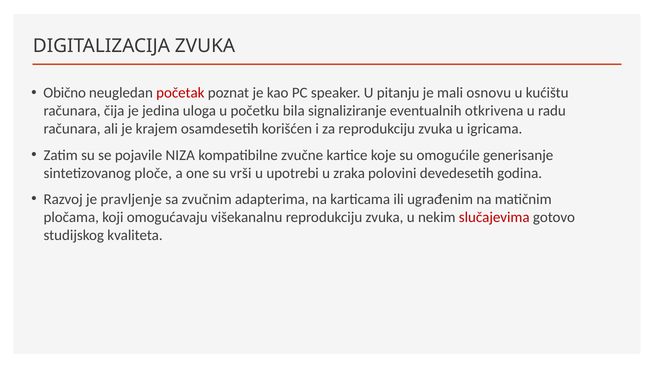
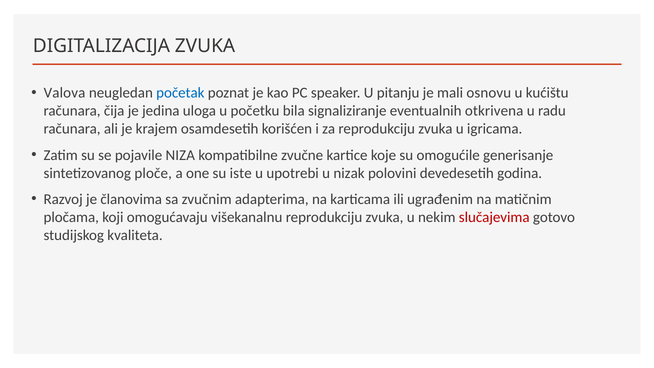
Obično: Obično -> Valova
početak colour: red -> blue
vrši: vrši -> iste
zraka: zraka -> nizak
pravljenje: pravljenje -> članovima
